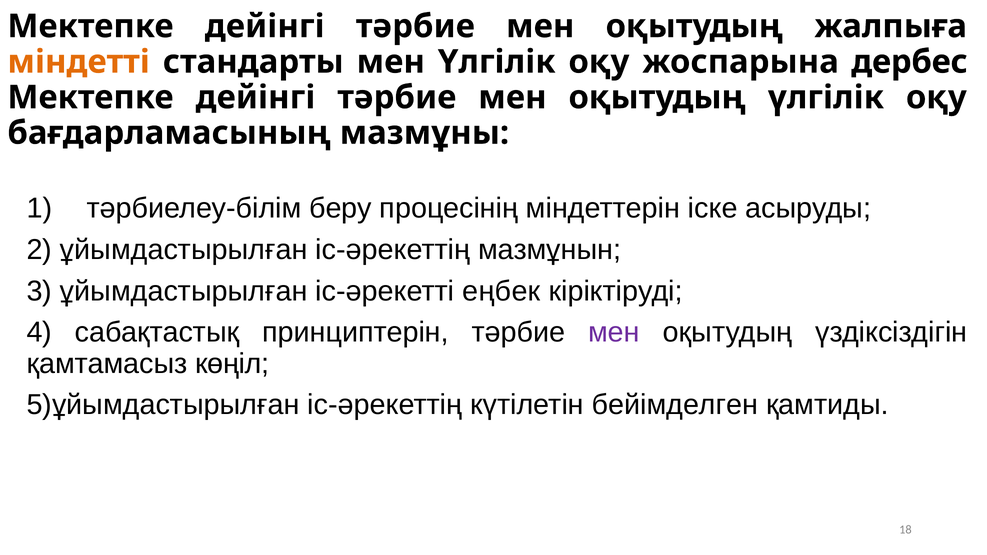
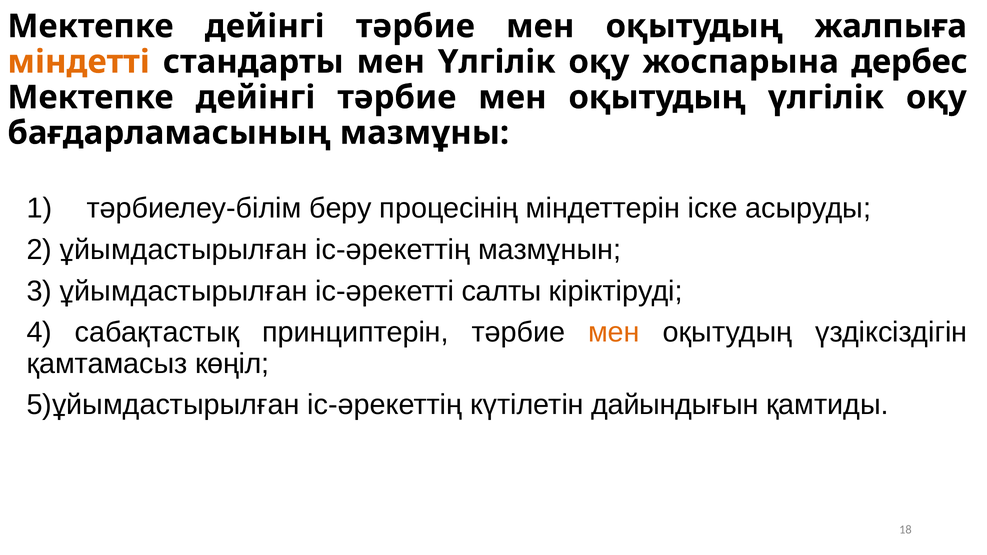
еңбек: еңбек -> салты
мен at (614, 333) colour: purple -> orange
бейімделген: бейімделген -> дайындығын
